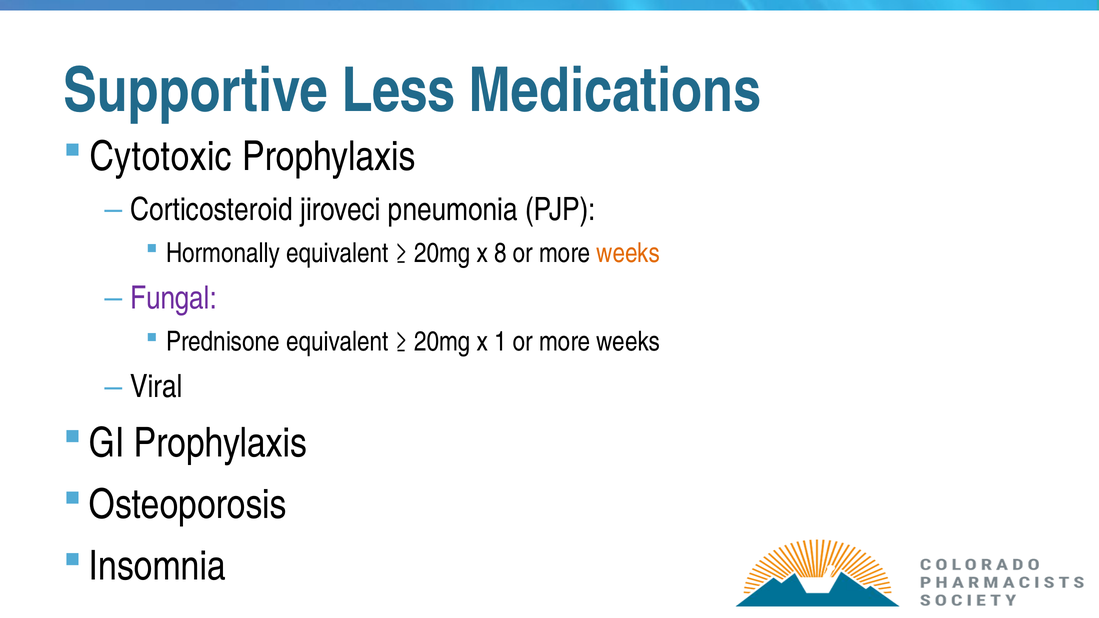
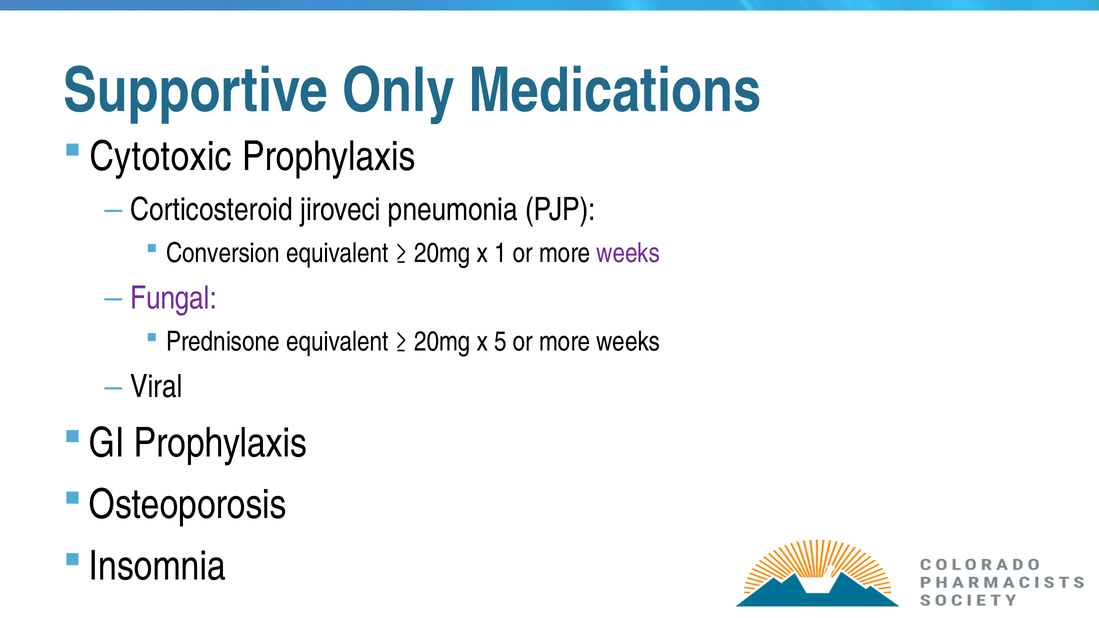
Less: Less -> Only
Hormonally: Hormonally -> Conversion
8: 8 -> 1
weeks at (628, 253) colour: orange -> purple
1: 1 -> 5
